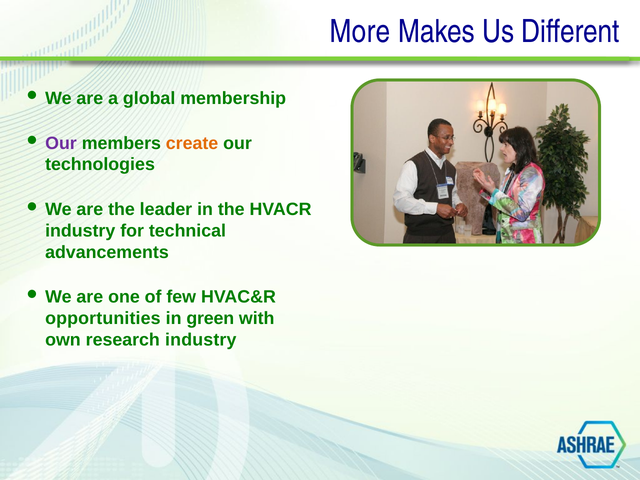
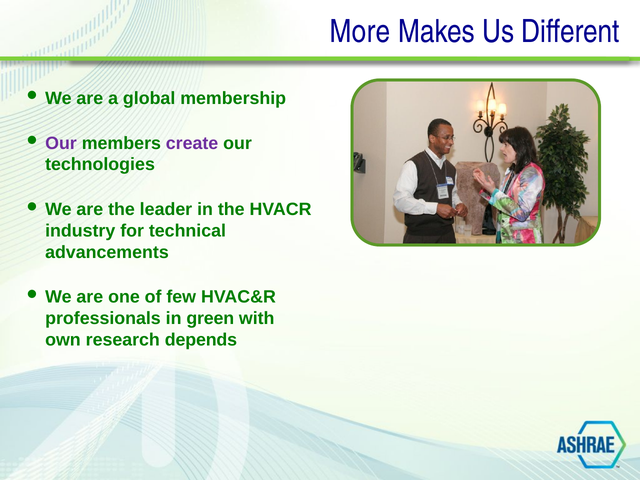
create colour: orange -> purple
opportunities: opportunities -> professionals
research industry: industry -> depends
